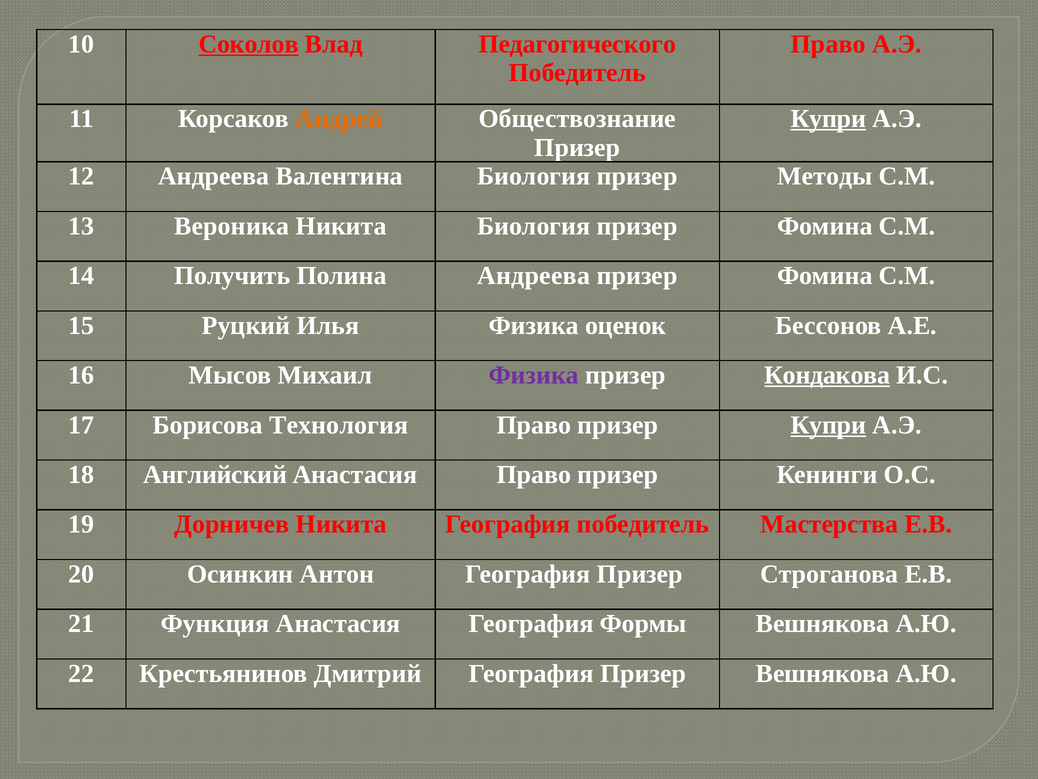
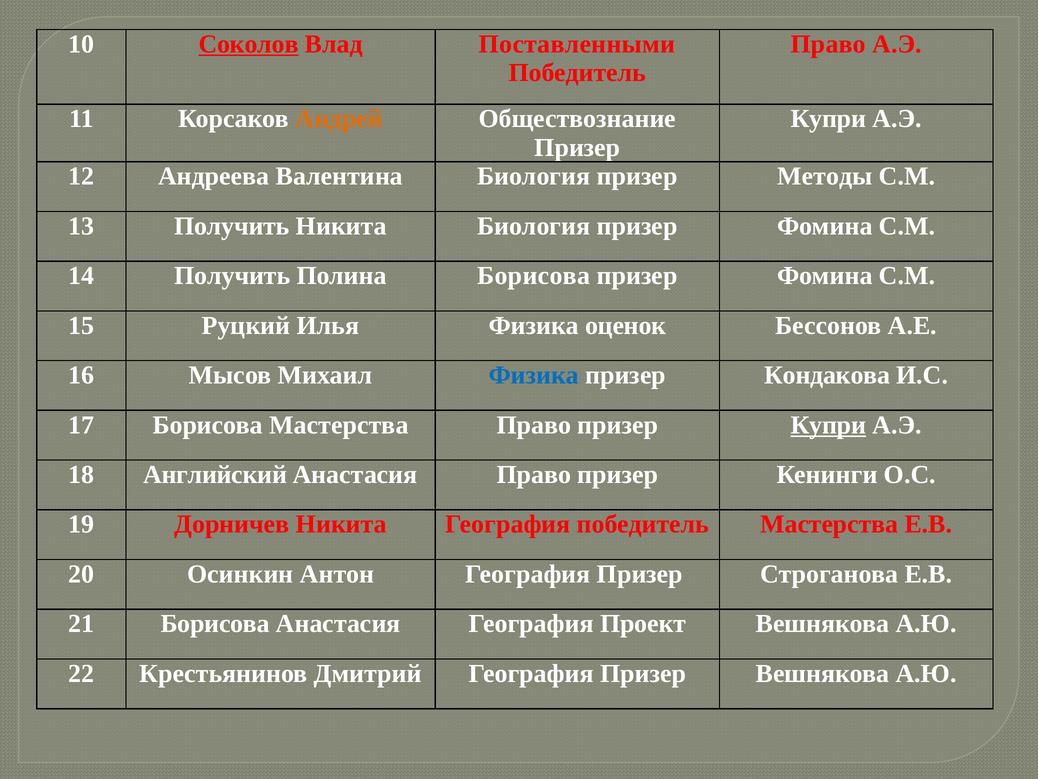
Педагогического: Педагогического -> Поставленными
Купри at (828, 119) underline: present -> none
13 Вероника: Вероника -> Получить
Полина Андреева: Андреева -> Борисова
Физика at (534, 375) colour: purple -> blue
Кондакова underline: present -> none
Борисова Технология: Технология -> Мастерства
21 Функция: Функция -> Борисова
Формы: Формы -> Проект
